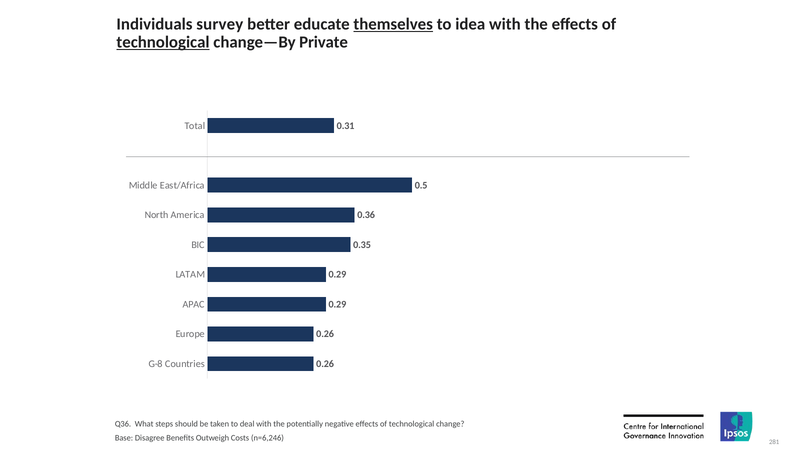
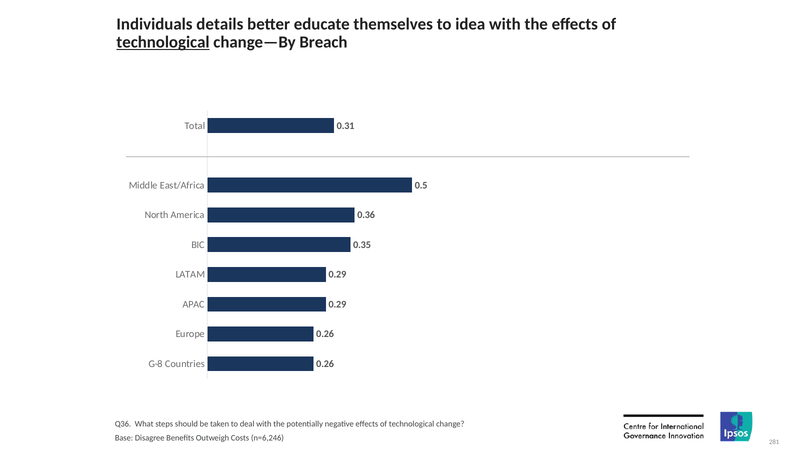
survey: survey -> details
themselves underline: present -> none
Private: Private -> Breach
